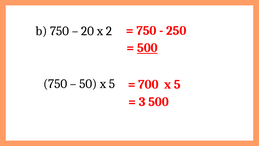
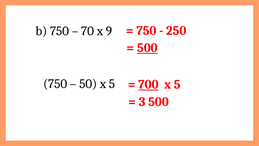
20: 20 -> 70
2: 2 -> 9
700 underline: none -> present
